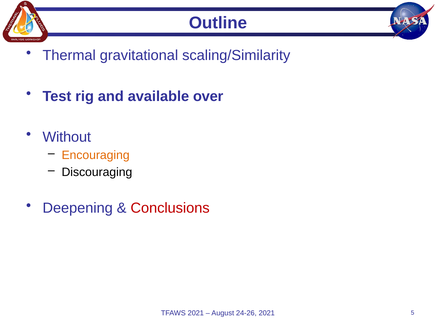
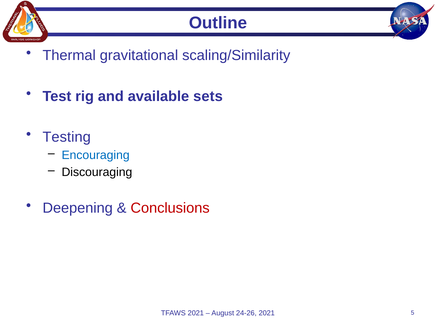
over: over -> sets
Without: Without -> Testing
Encouraging colour: orange -> blue
